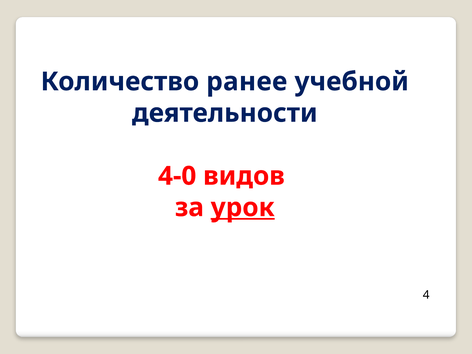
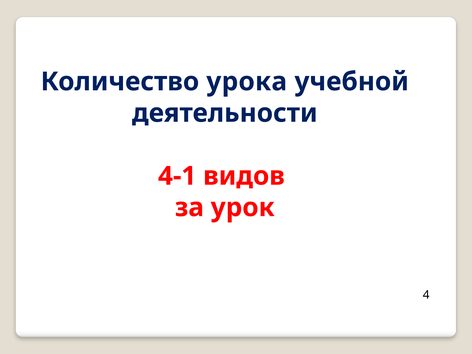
ранее: ранее -> урока
4-0: 4-0 -> 4-1
урок underline: present -> none
